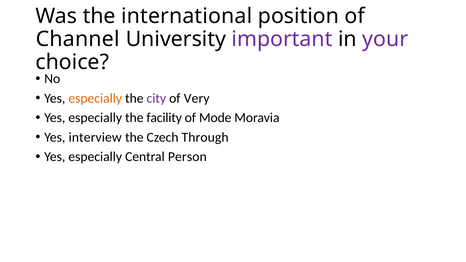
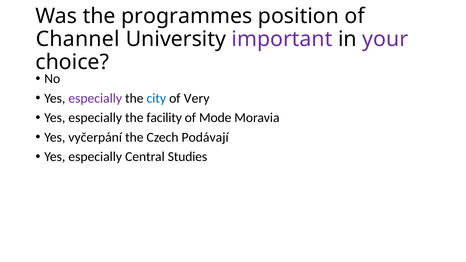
international: international -> programmes
especially at (95, 98) colour: orange -> purple
city colour: purple -> blue
interview: interview -> vyčerpání
Through: Through -> Podávají
Person: Person -> Studies
